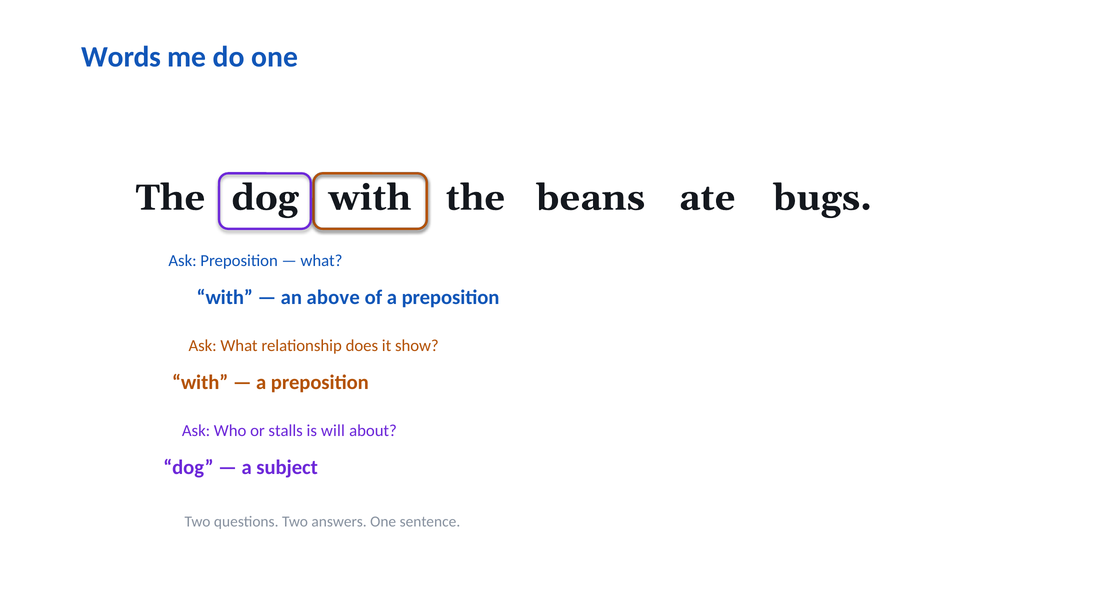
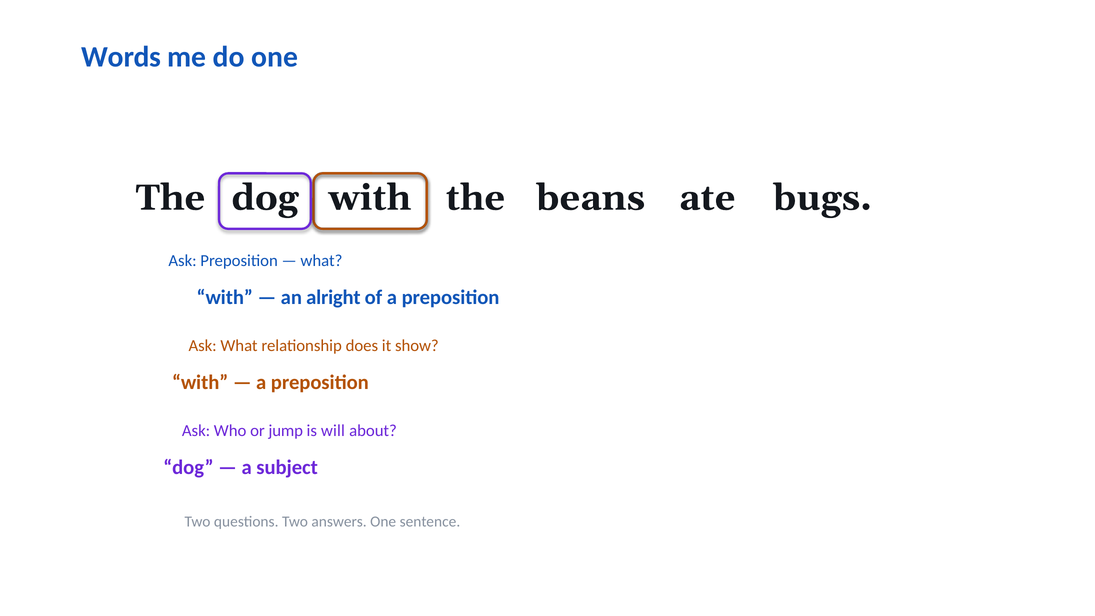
above: above -> alright
stalls: stalls -> jump
